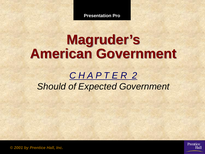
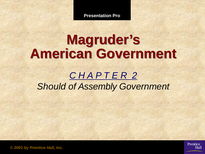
Expected: Expected -> Assembly
